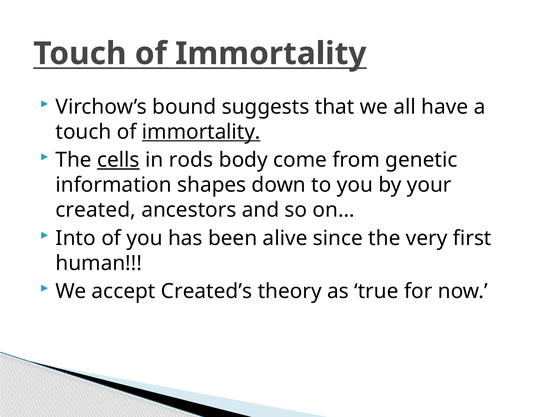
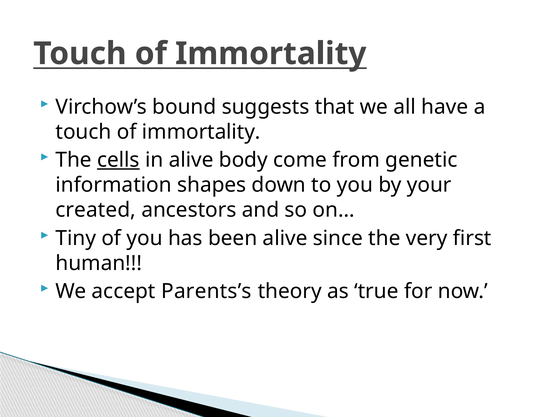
immortality at (201, 132) underline: present -> none
in rods: rods -> alive
Into: Into -> Tiny
Created’s: Created’s -> Parents’s
